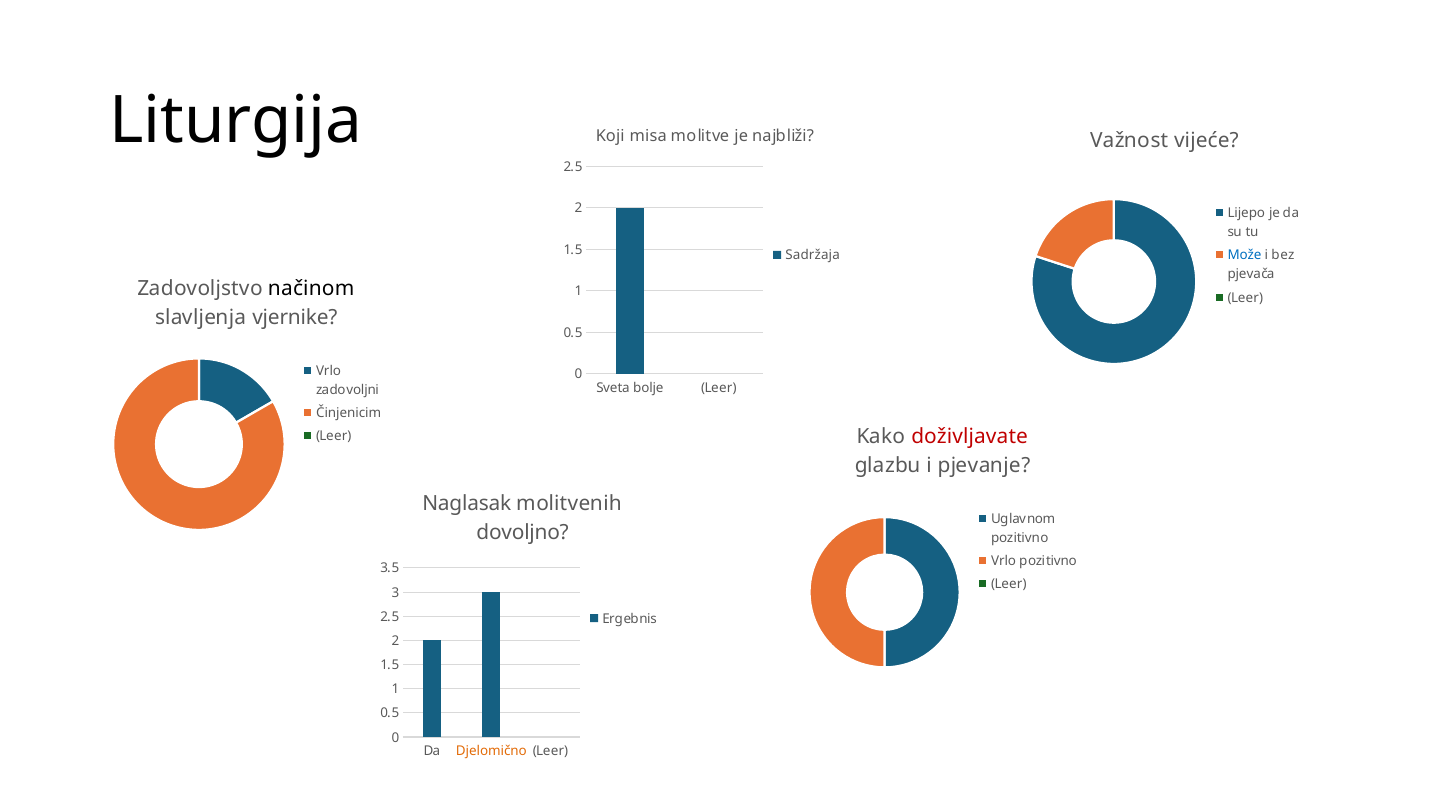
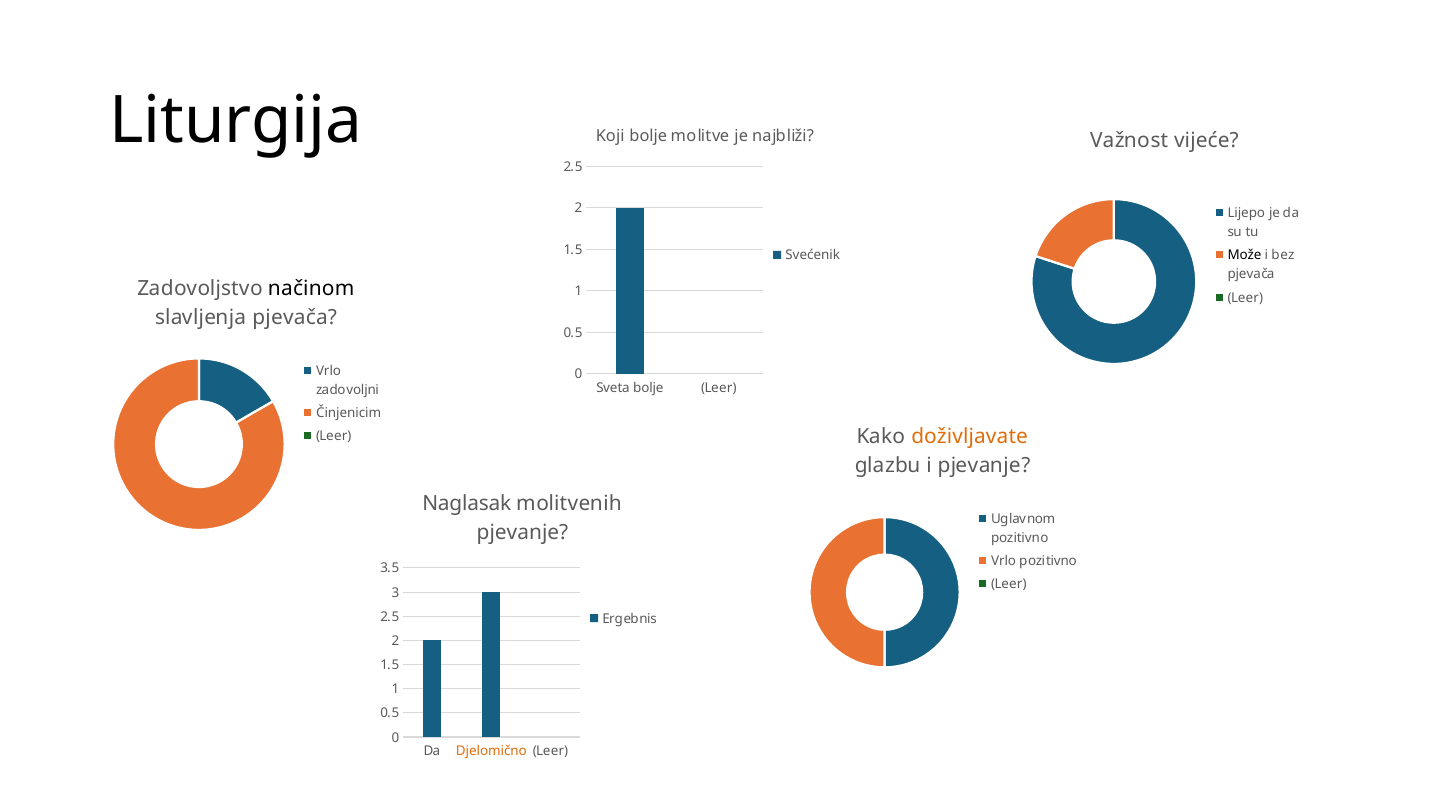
Koji misa: misa -> bolje
Sadržaja: Sadržaja -> Svećenik
Može colour: blue -> black
slavljenja vjernike: vjernike -> pjevača
doživljavate colour: red -> orange
dovoljno at (523, 532): dovoljno -> pjevanje
